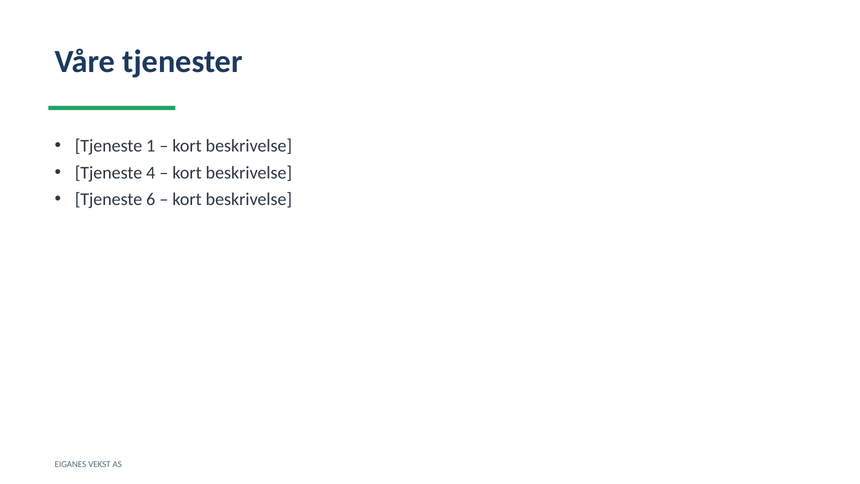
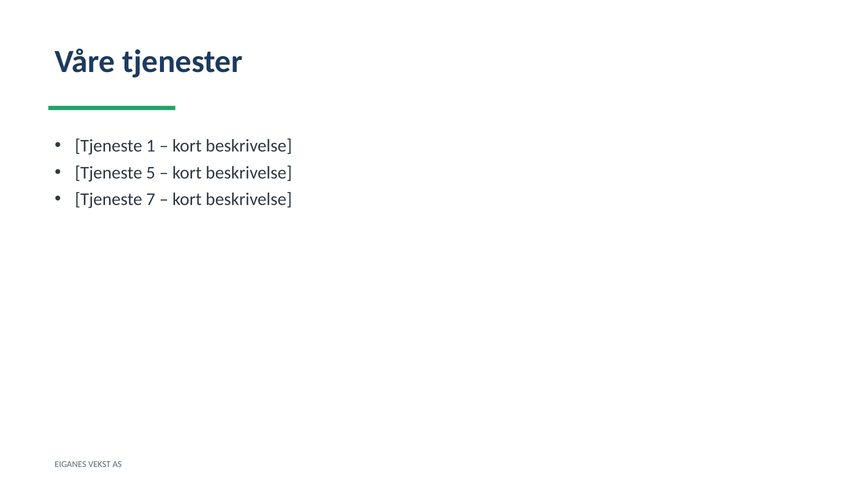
4: 4 -> 5
6: 6 -> 7
